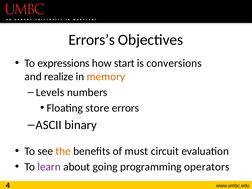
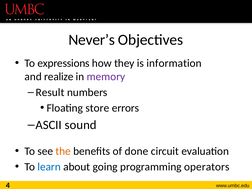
Errors’s: Errors’s -> Never’s
start: start -> they
conversions: conversions -> information
memory colour: orange -> purple
Levels: Levels -> Result
binary: binary -> sound
must: must -> done
learn colour: purple -> blue
